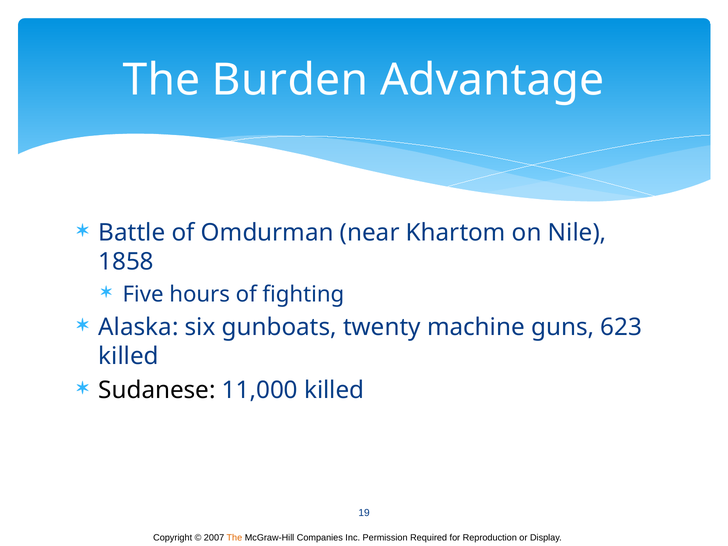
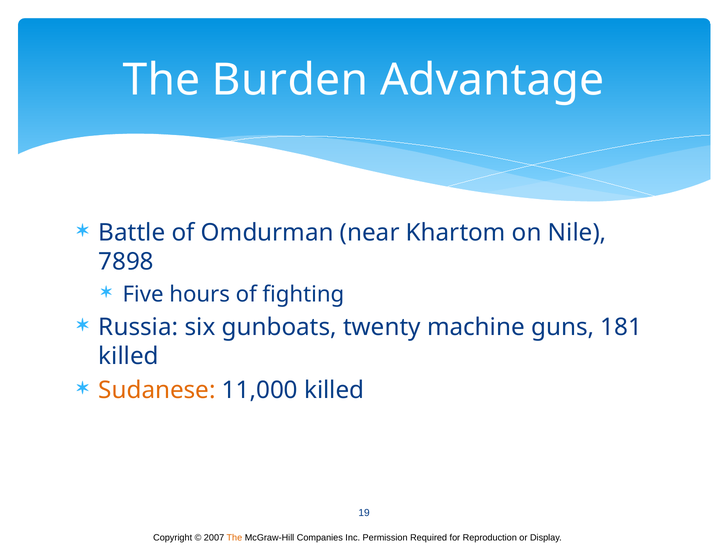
1858: 1858 -> 7898
Alaska: Alaska -> Russia
623: 623 -> 181
Sudanese colour: black -> orange
